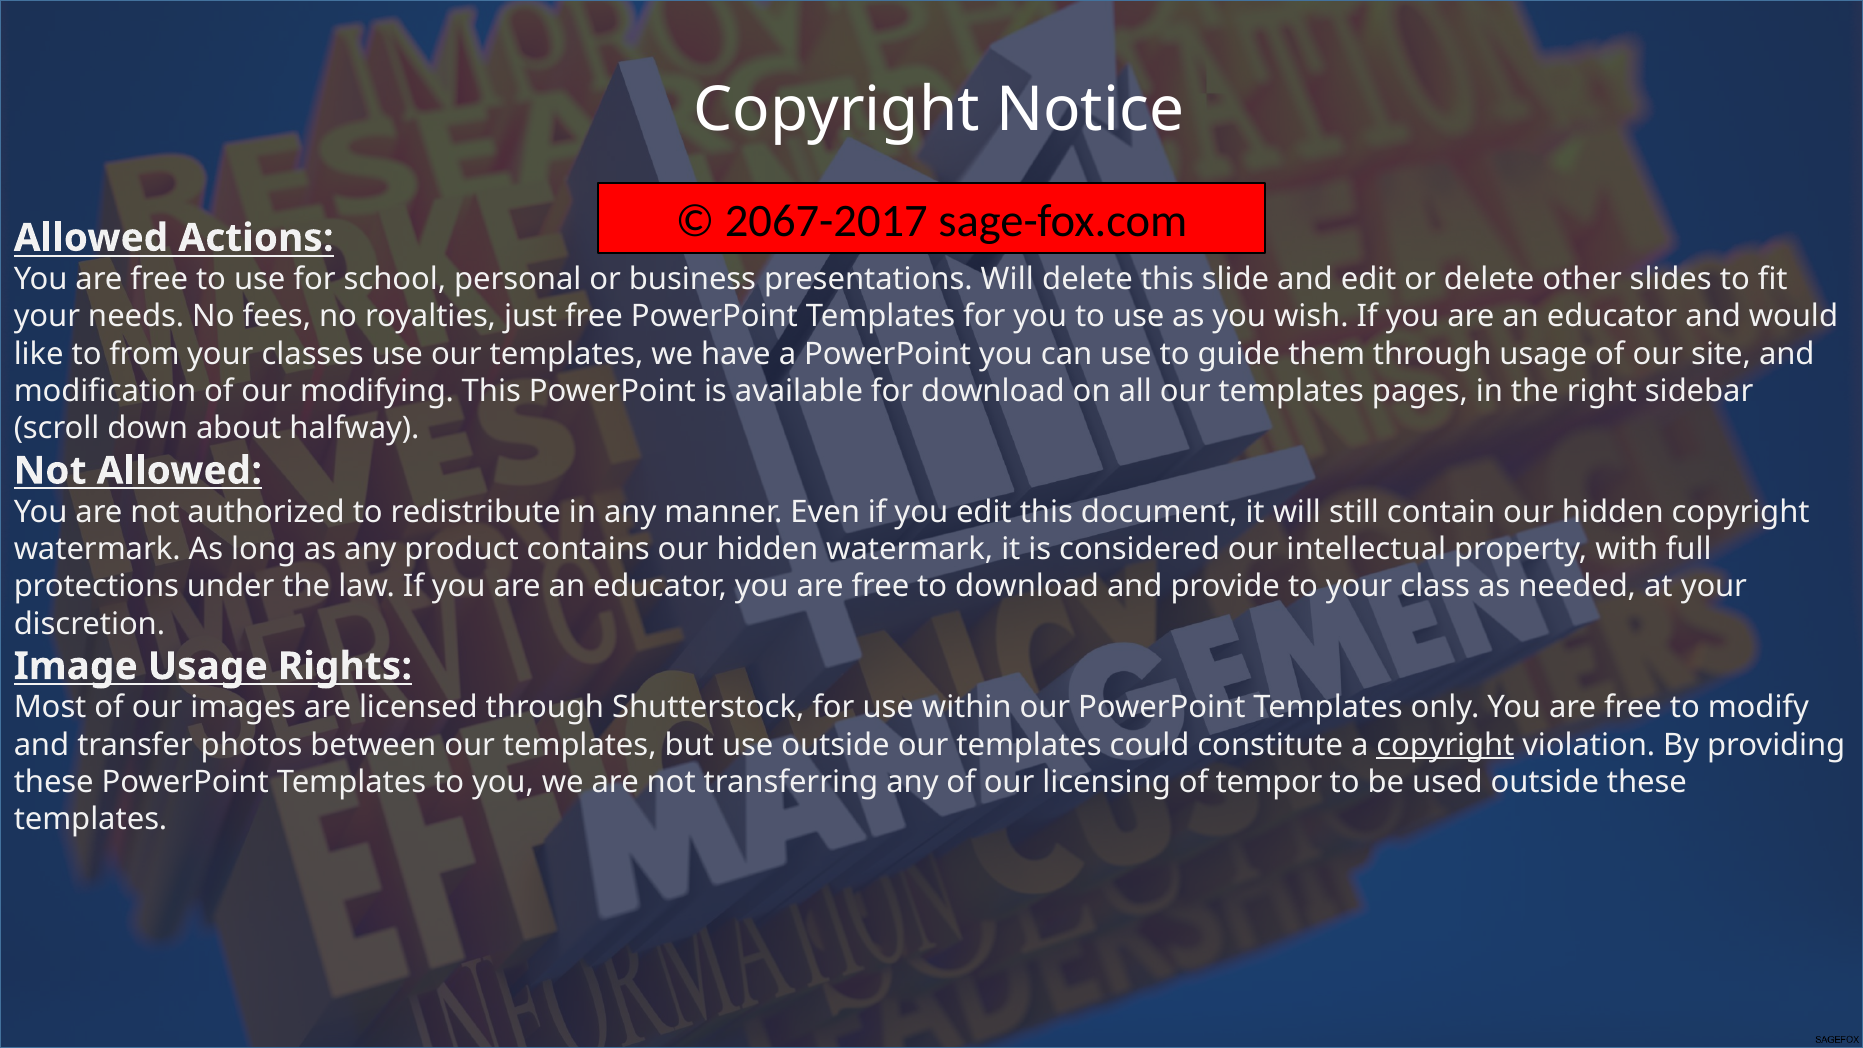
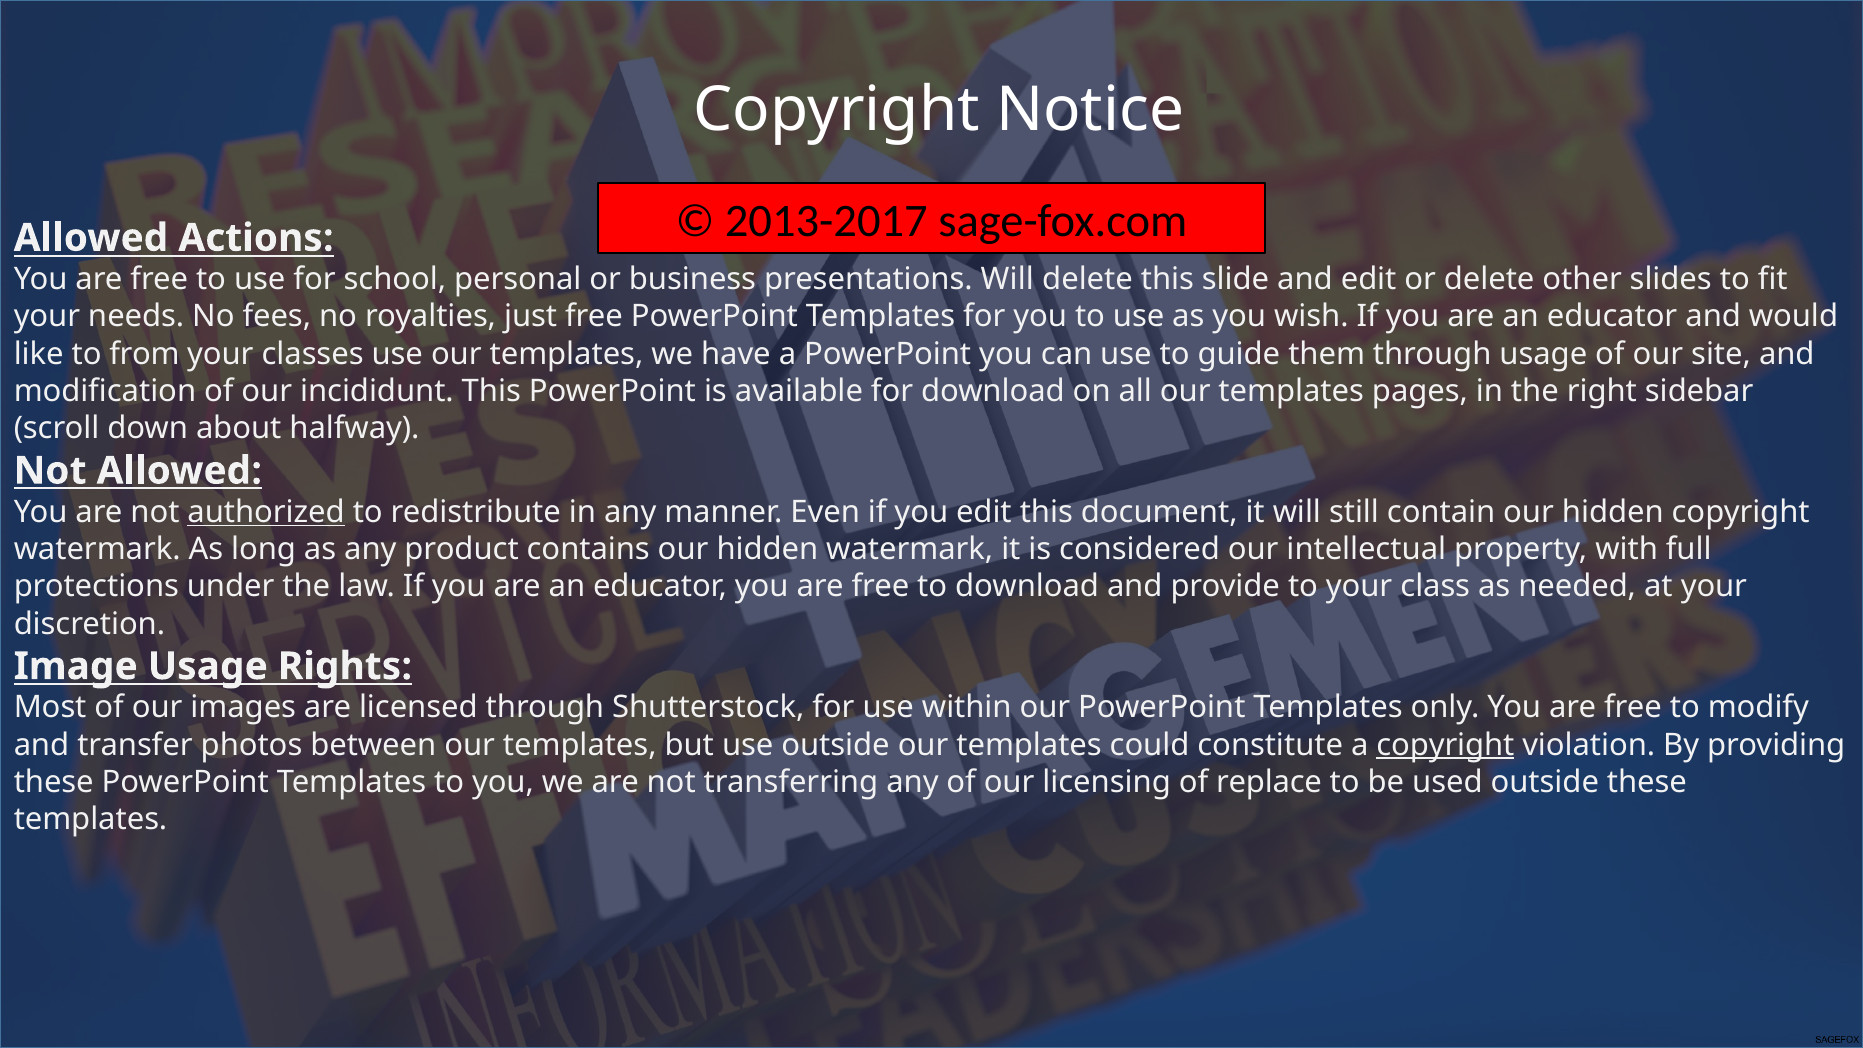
2067-2017: 2067-2017 -> 2013-2017
modifying: modifying -> incididunt
authorized underline: none -> present
tempor: tempor -> replace
